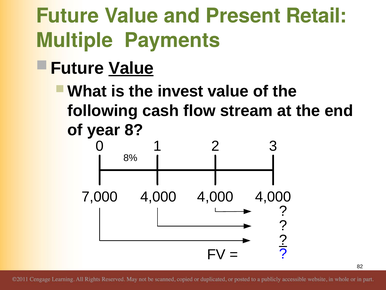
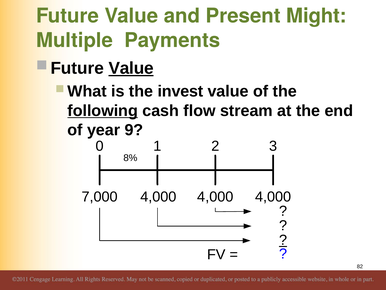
Retail: Retail -> Might
following underline: none -> present
8: 8 -> 9
